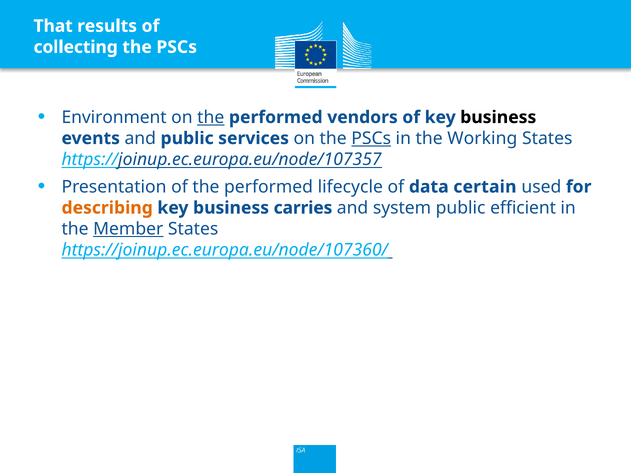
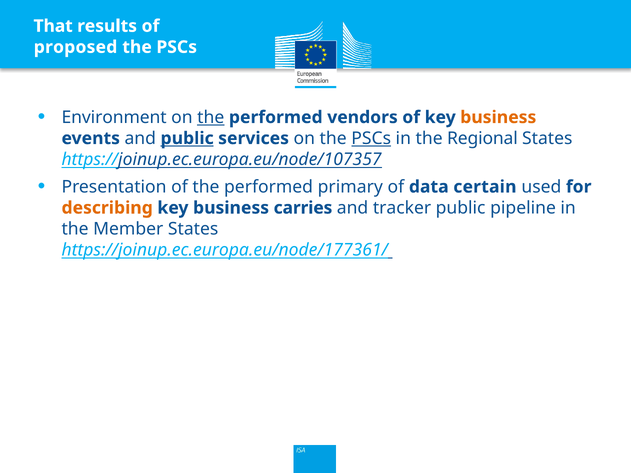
collecting: collecting -> proposed
business at (498, 117) colour: black -> orange
public at (187, 138) underline: none -> present
Working: Working -> Regional
lifecycle: lifecycle -> primary
system: system -> tracker
efficient: efficient -> pipeline
Member underline: present -> none
https://joinup.ec.europa.eu/node/107360/: https://joinup.ec.europa.eu/node/107360/ -> https://joinup.ec.europa.eu/node/177361/
